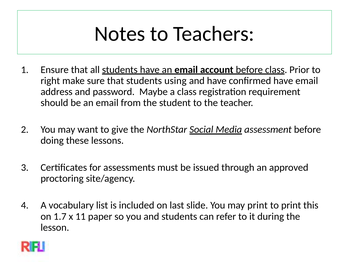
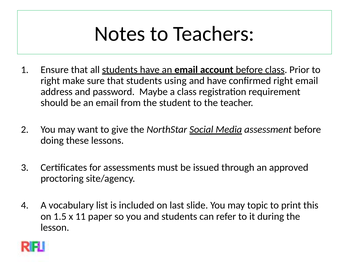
confirmed have: have -> right
may print: print -> topic
1.7: 1.7 -> 1.5
